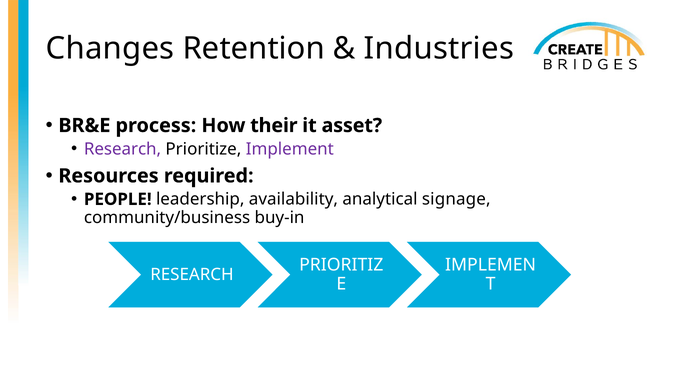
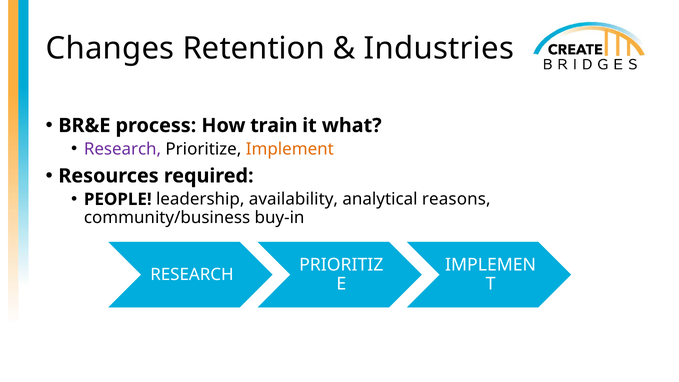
their: their -> train
asset: asset -> what
Implement colour: purple -> orange
signage: signage -> reasons
